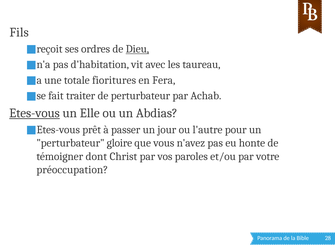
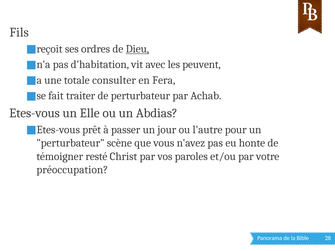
taureau: taureau -> peuvent
fioritures: fioritures -> consulter
Etes-vous underline: present -> none
gloire: gloire -> scène
dont: dont -> resté
